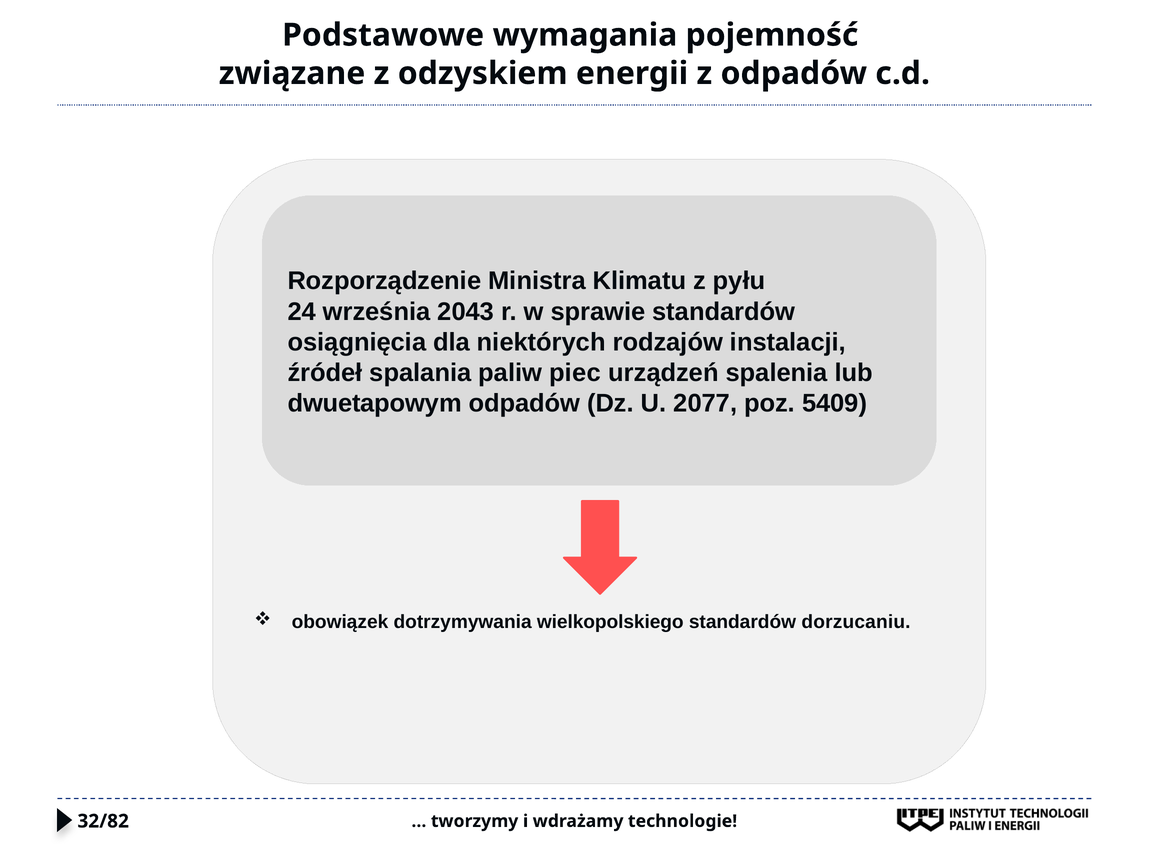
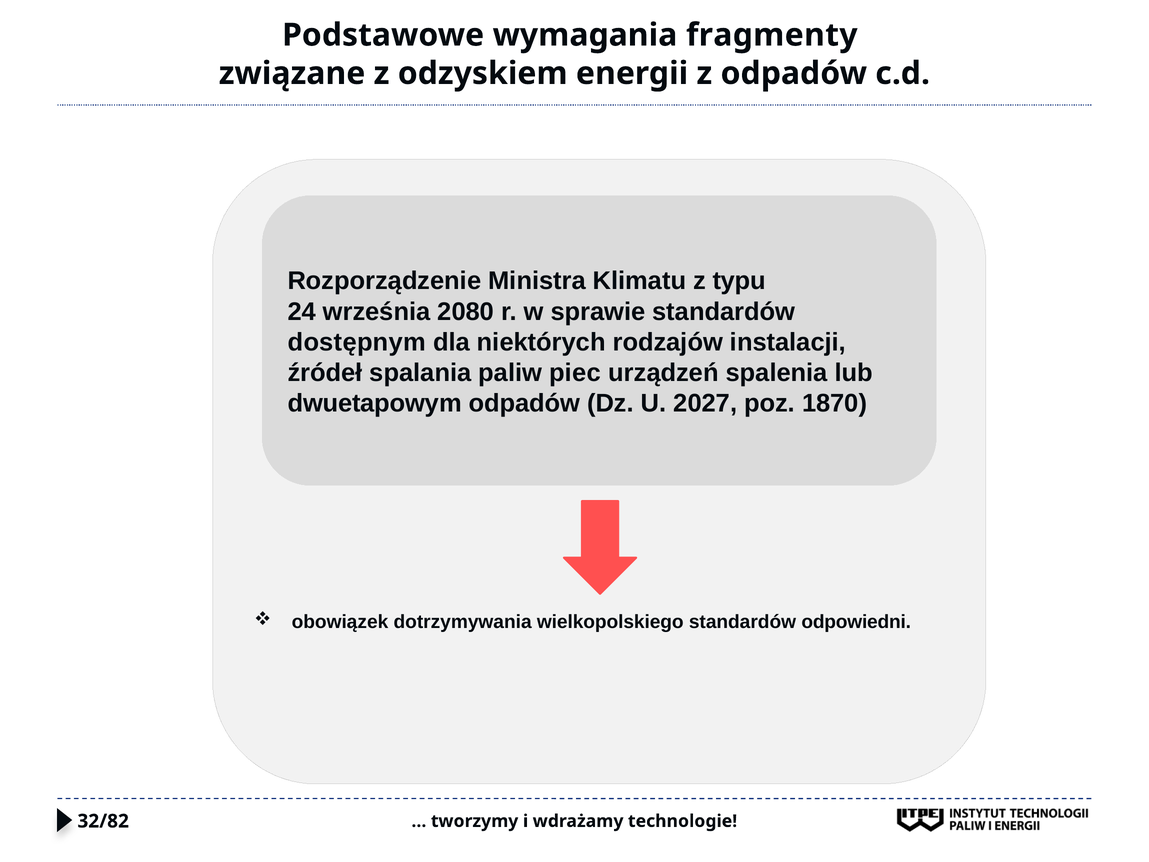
pojemność: pojemność -> fragmenty
pyłu: pyłu -> typu
2043: 2043 -> 2080
osiągnięcia: osiągnięcia -> dostępnym
2077: 2077 -> 2027
5409: 5409 -> 1870
dorzucaniu: dorzucaniu -> odpowiedni
